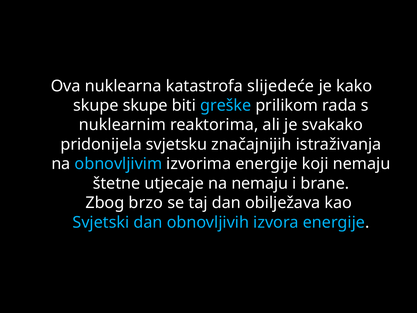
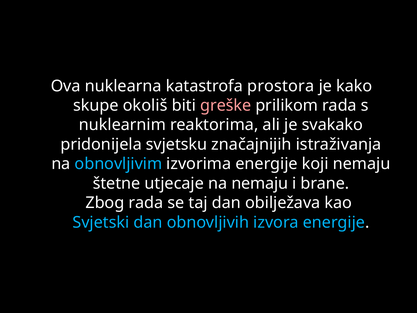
slijedeće: slijedeće -> prostora
skupe skupe: skupe -> okoliš
greške colour: light blue -> pink
Zbog brzo: brzo -> rada
